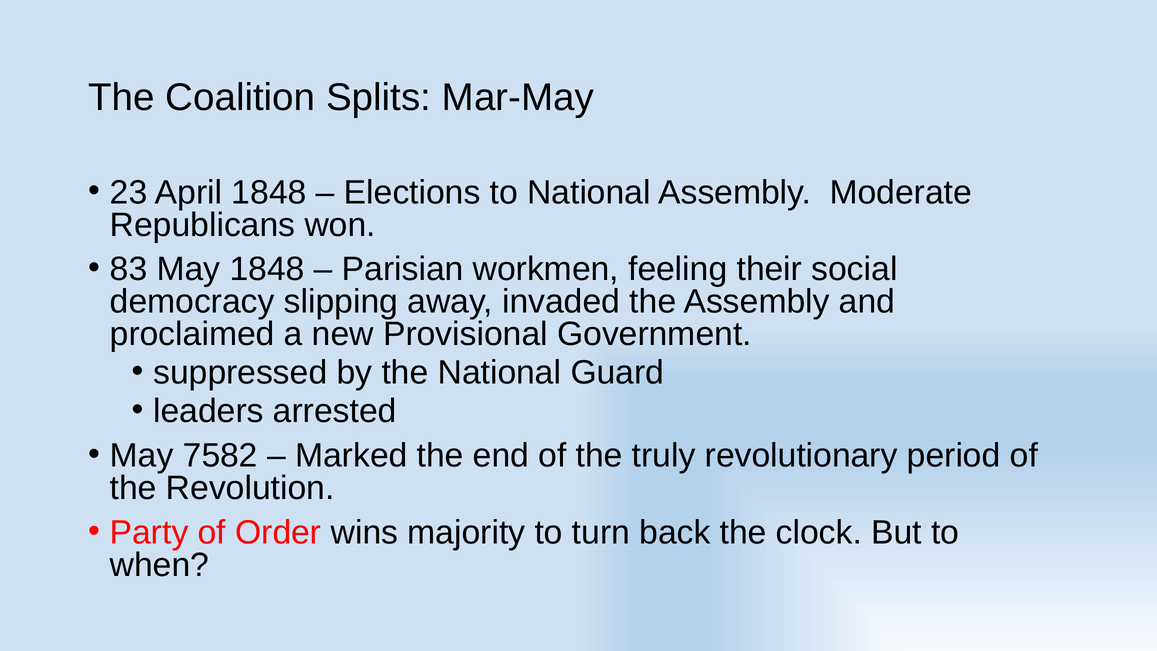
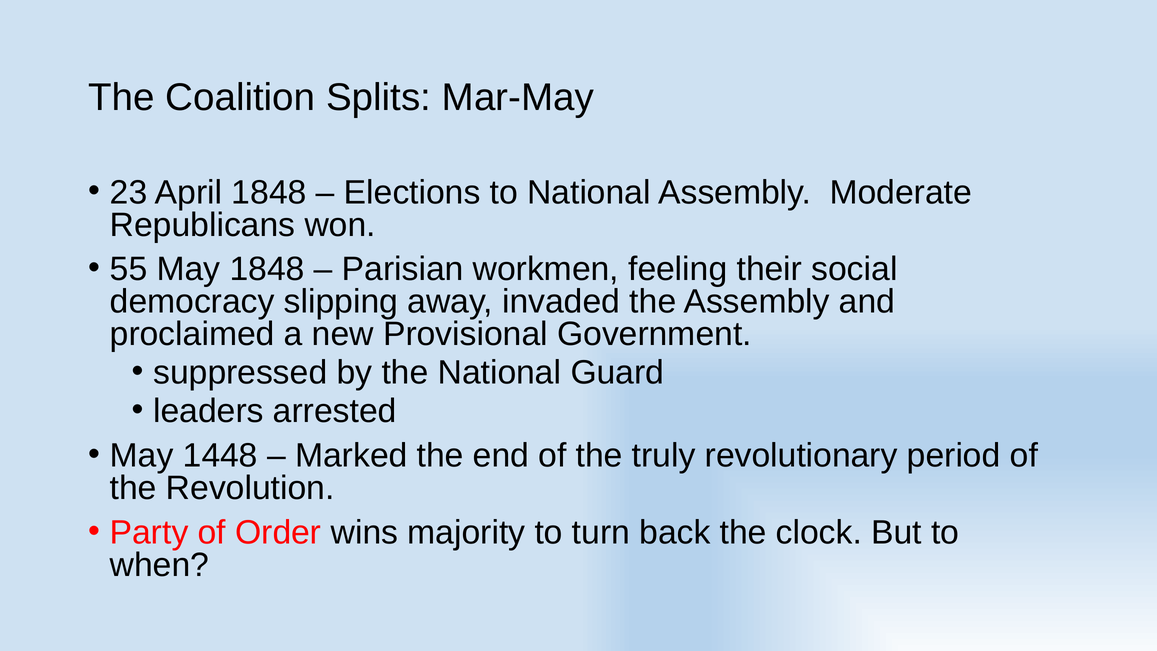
83: 83 -> 55
7582: 7582 -> 1448
